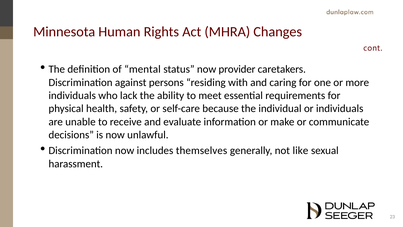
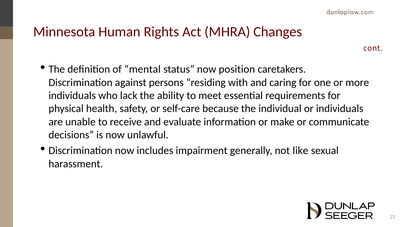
provider: provider -> position
themselves: themselves -> impairment
